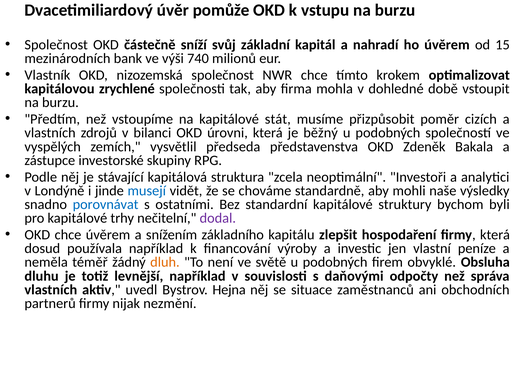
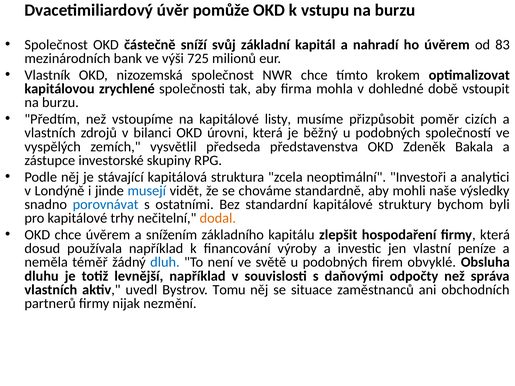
15: 15 -> 83
740: 740 -> 725
stát: stát -> listy
dodal colour: purple -> orange
dluh colour: orange -> blue
Hejna: Hejna -> Tomu
